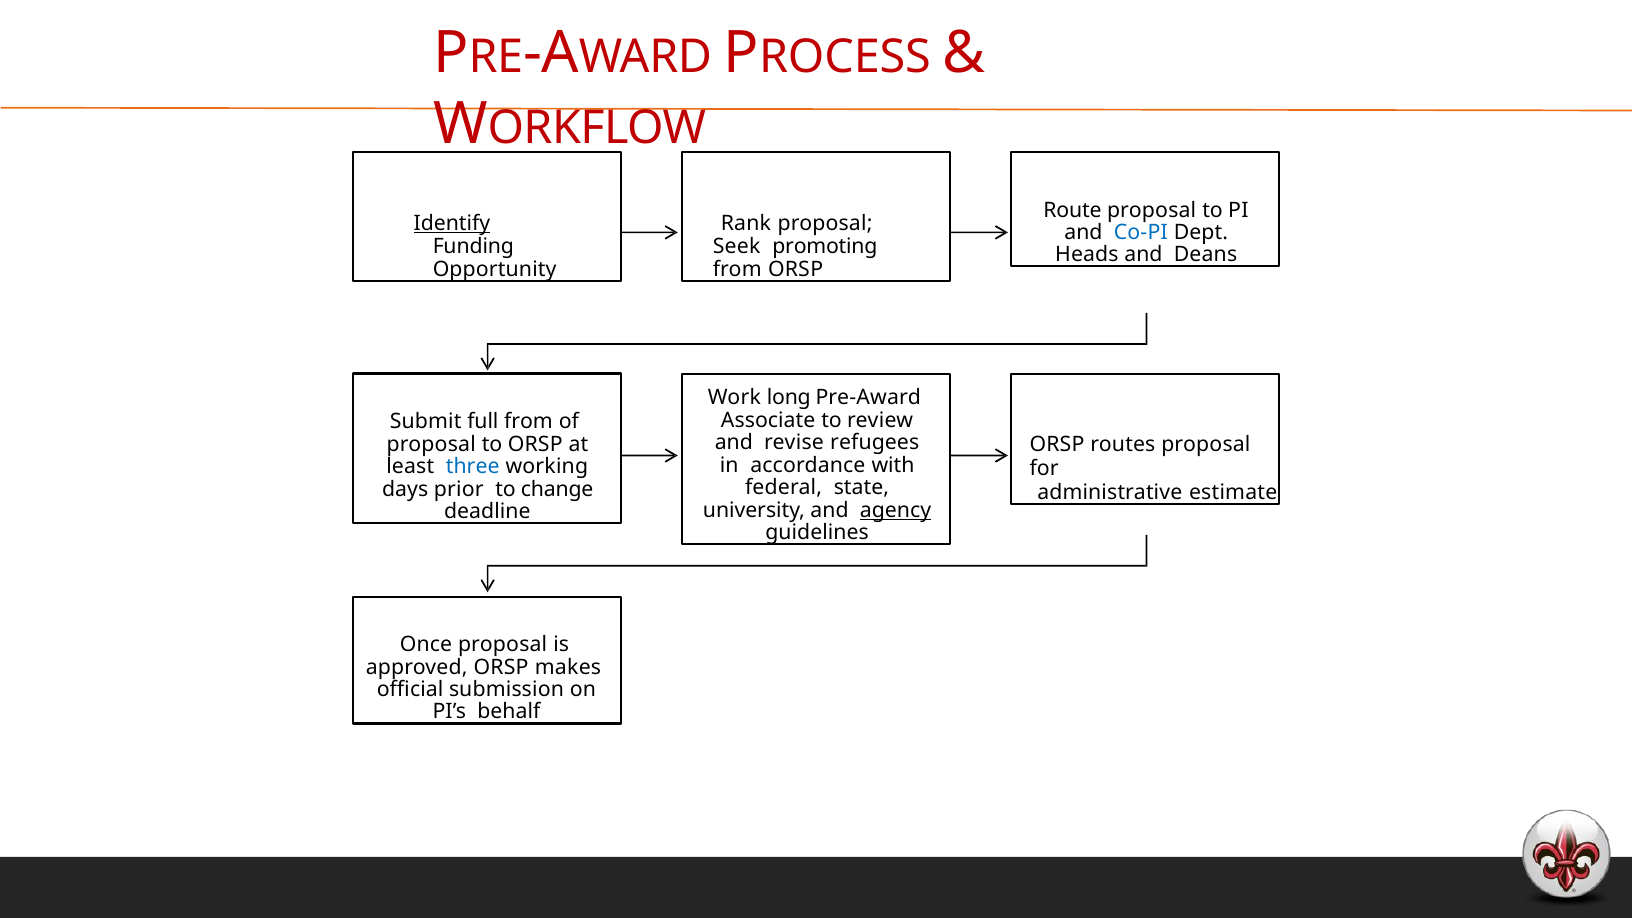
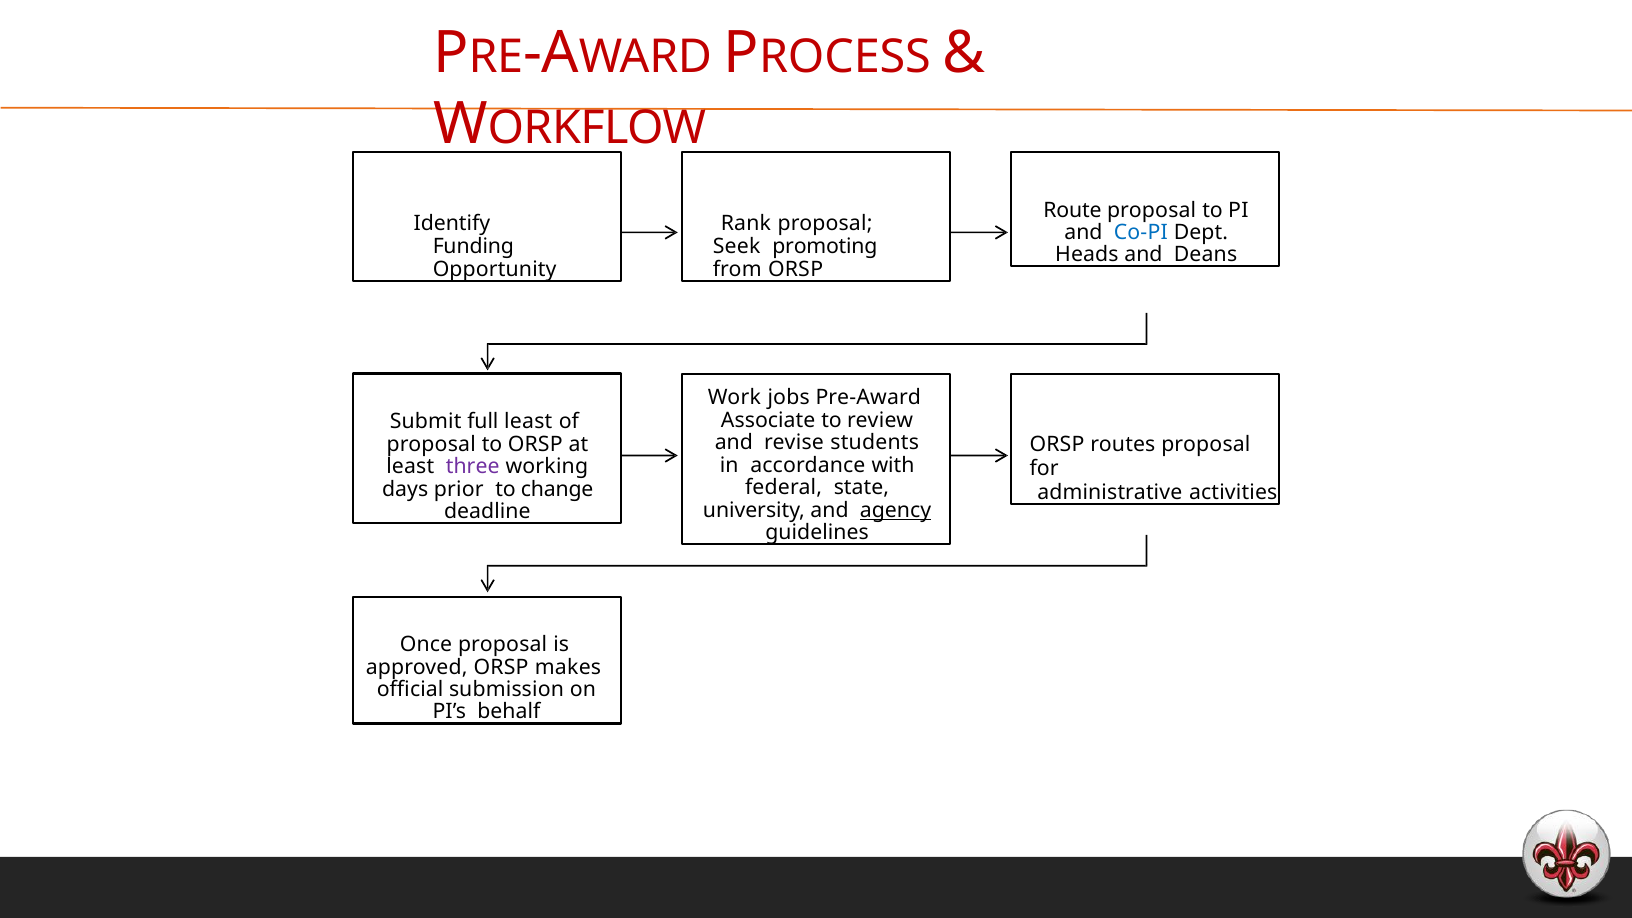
Identify underline: present -> none
long: long -> jobs
full from: from -> least
refugees: refugees -> students
three colour: blue -> purple
estimate: estimate -> activities
